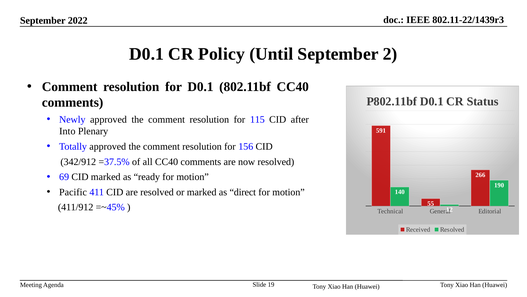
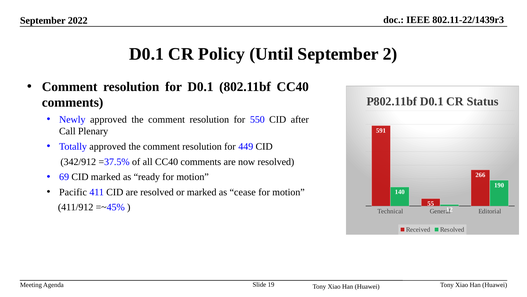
115: 115 -> 550
Into: Into -> Call
156: 156 -> 449
direct: direct -> cease
